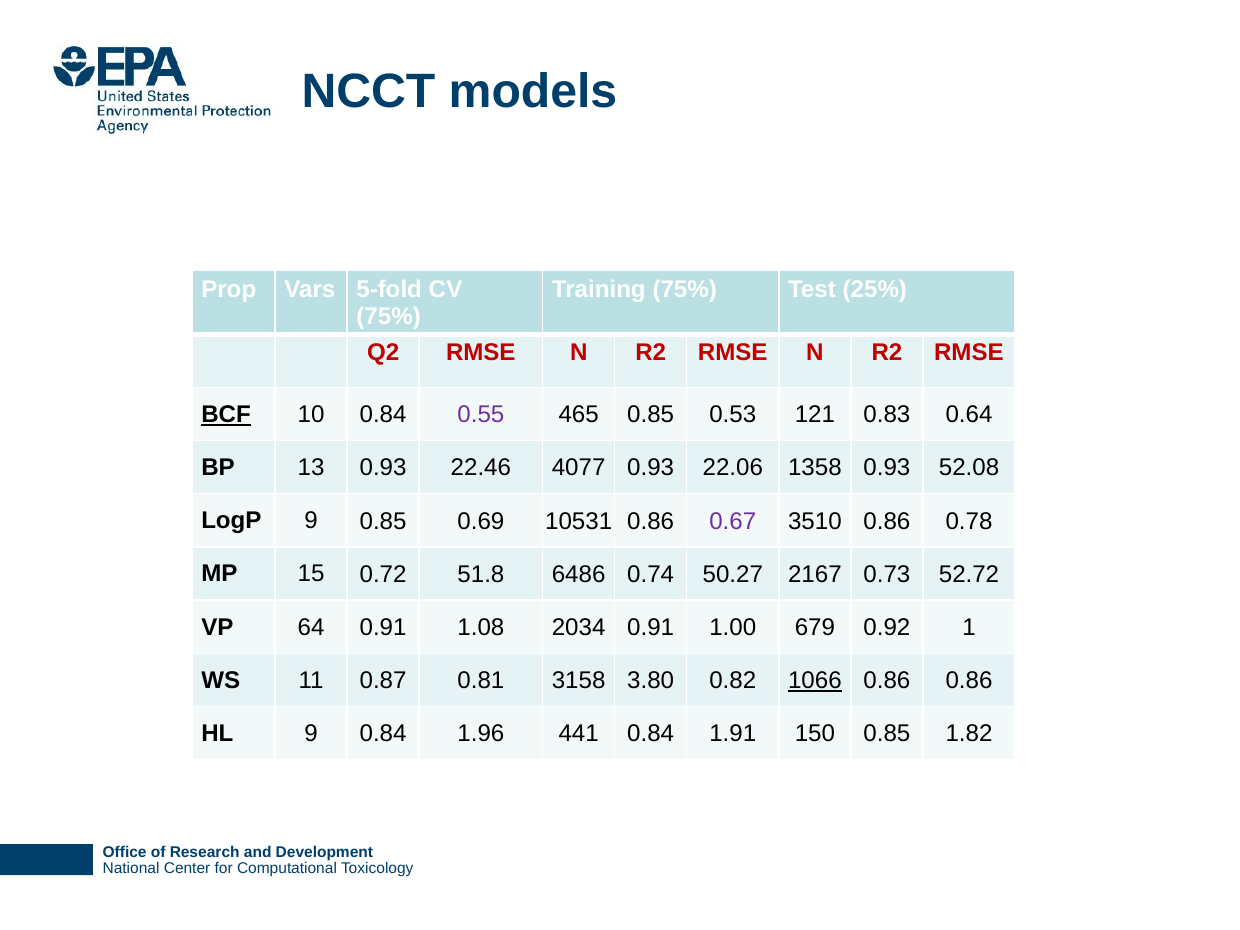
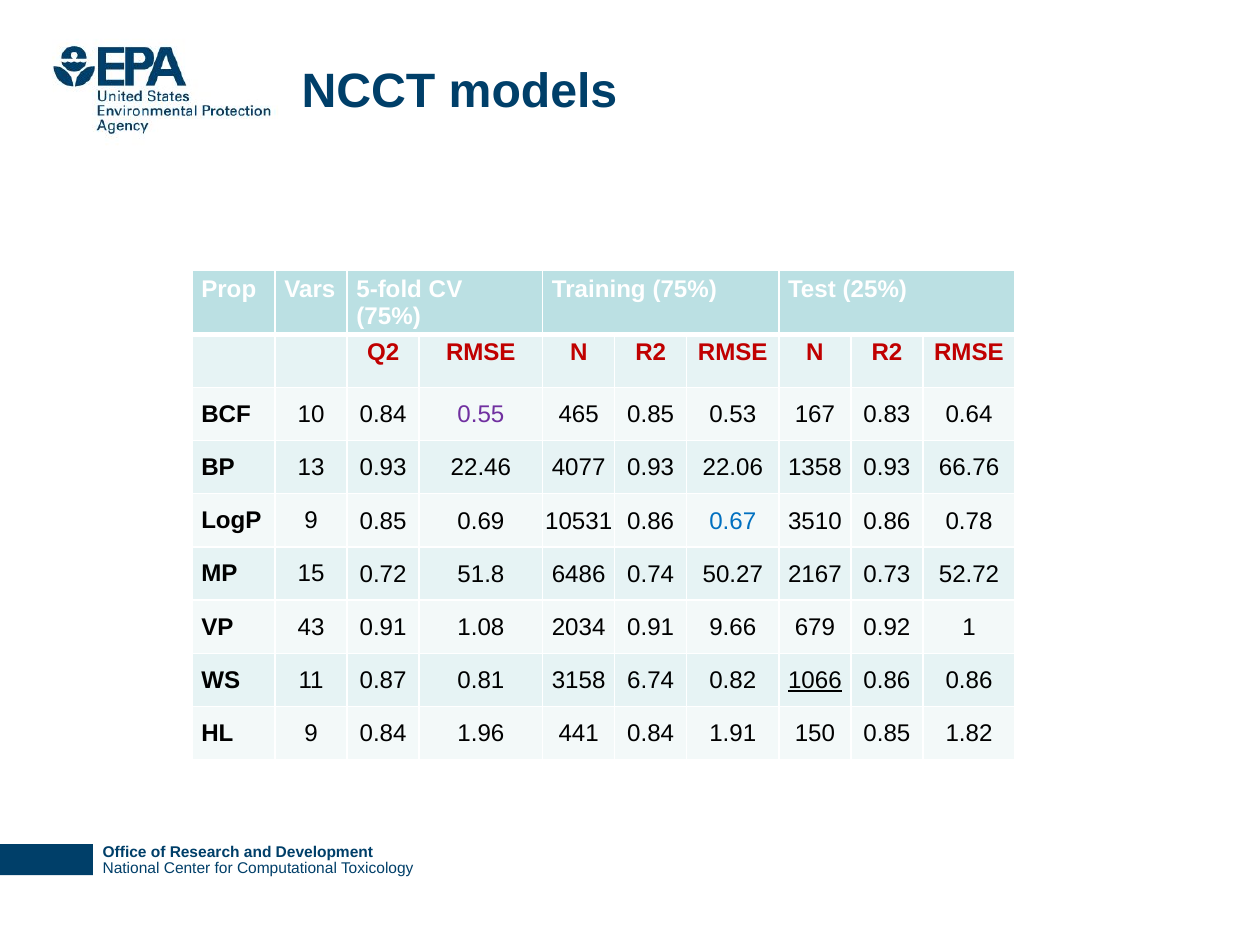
BCF underline: present -> none
121: 121 -> 167
52.08: 52.08 -> 66.76
0.67 colour: purple -> blue
64: 64 -> 43
1.00: 1.00 -> 9.66
3.80: 3.80 -> 6.74
